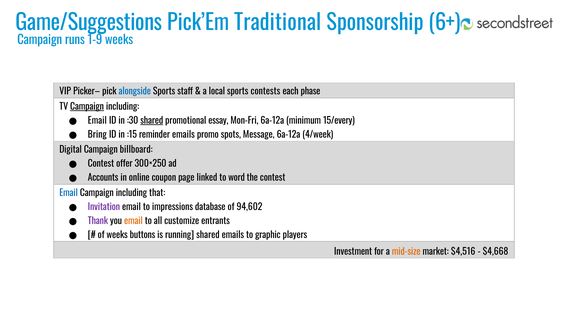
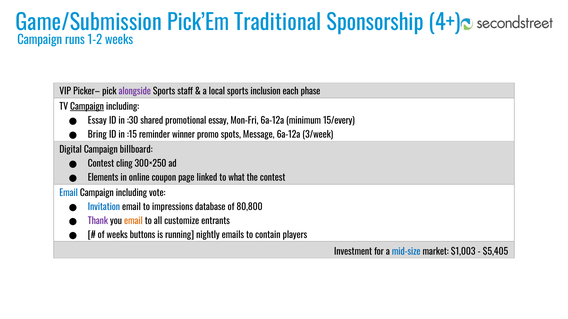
Game/Suggestions: Game/Suggestions -> Game/Submission
6+: 6+ -> 4+
1-9: 1-9 -> 1-2
alongside colour: blue -> purple
contests: contests -> inclusion
Email at (97, 121): Email -> Essay
shared at (152, 121) underline: present -> none
reminder emails: emails -> winner
4/week: 4/week -> 3/week
offer: offer -> cling
Accounts: Accounts -> Elements
word: word -> what
that: that -> vote
Invitation colour: purple -> blue
94,602: 94,602 -> 80,800
running shared: shared -> nightly
graphic: graphic -> contain
mid-size colour: orange -> blue
$4,516: $4,516 -> $1,003
$4,668: $4,668 -> $5,405
